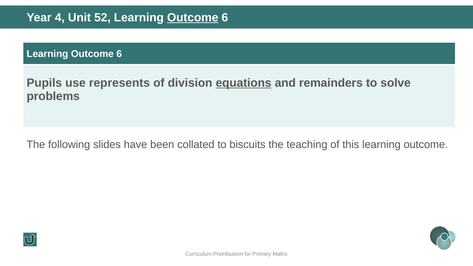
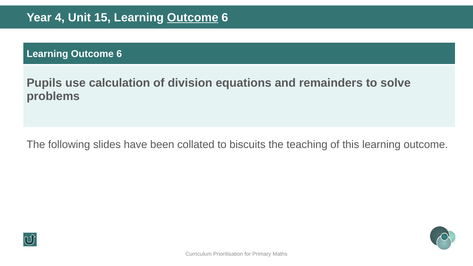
52: 52 -> 15
represents: represents -> calculation
equations underline: present -> none
